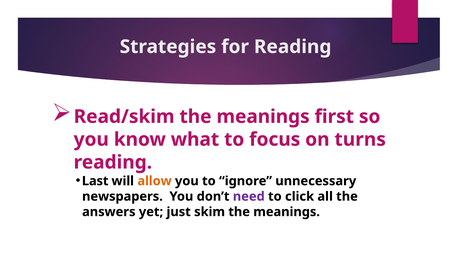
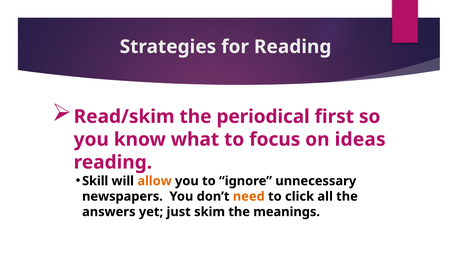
Read/skim the meanings: meanings -> periodical
turns: turns -> ideas
Last: Last -> Skill
need colour: purple -> orange
